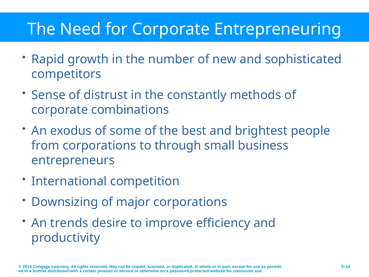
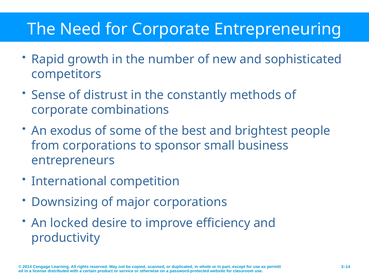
through: through -> sponsor
trends: trends -> locked
